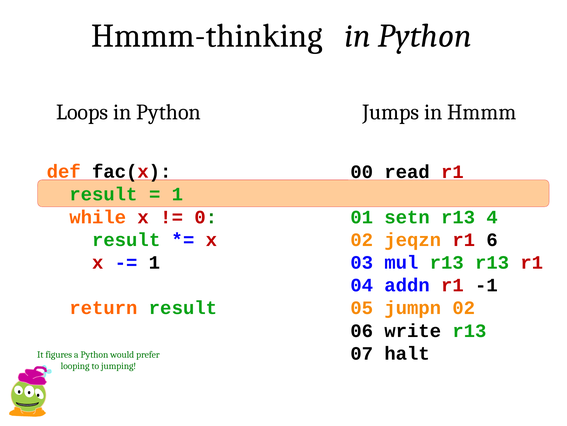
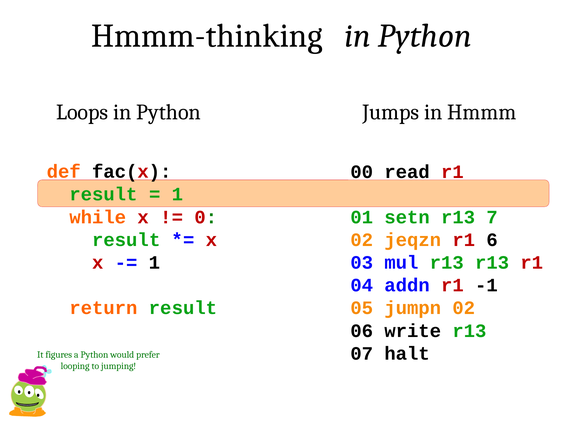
4: 4 -> 7
